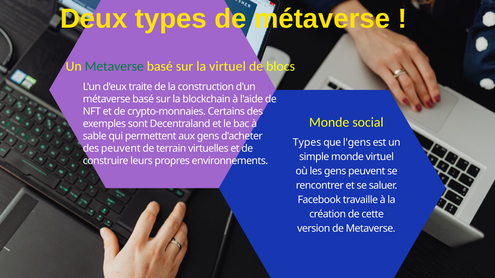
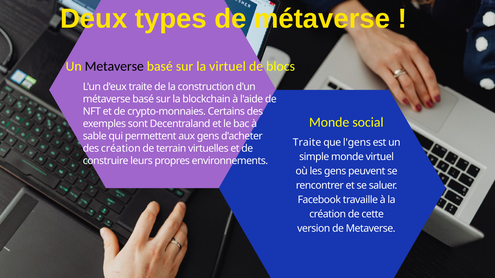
Metaverse at (114, 67) colour: green -> black
Types at (307, 143): Types -> Traite
des peuvent: peuvent -> création
